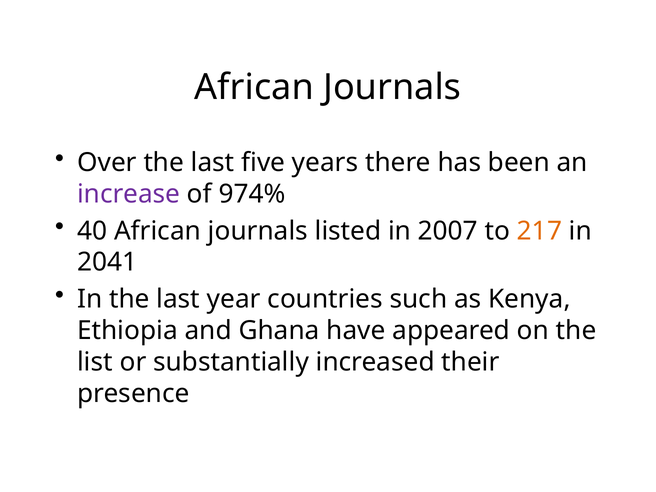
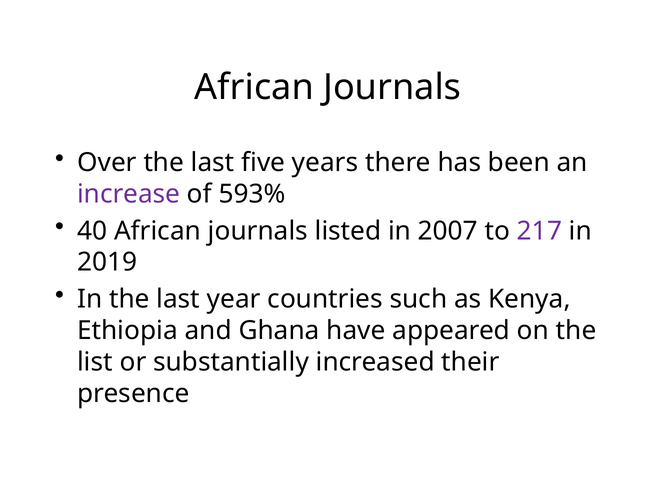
974%: 974% -> 593%
217 colour: orange -> purple
2041: 2041 -> 2019
